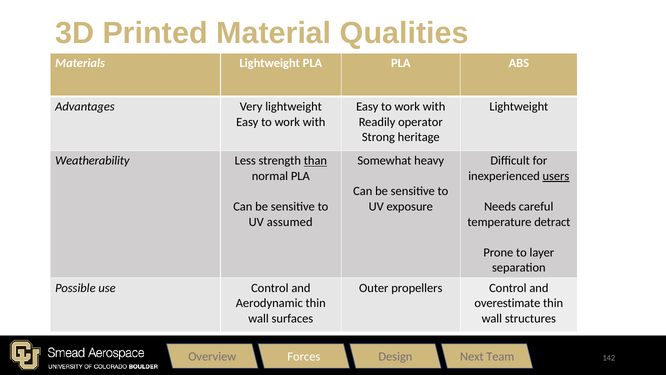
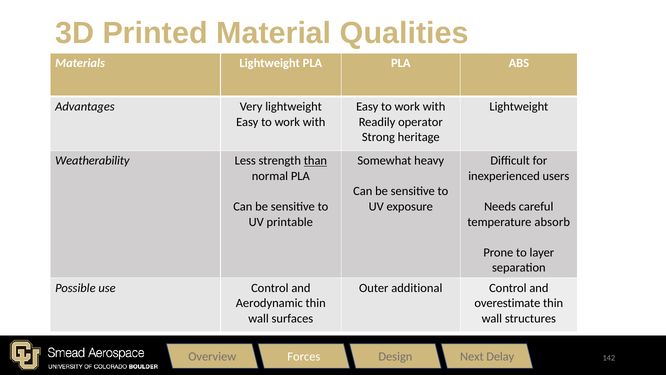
users underline: present -> none
assumed: assumed -> printable
detract: detract -> absorb
propellers: propellers -> additional
Team: Team -> Delay
